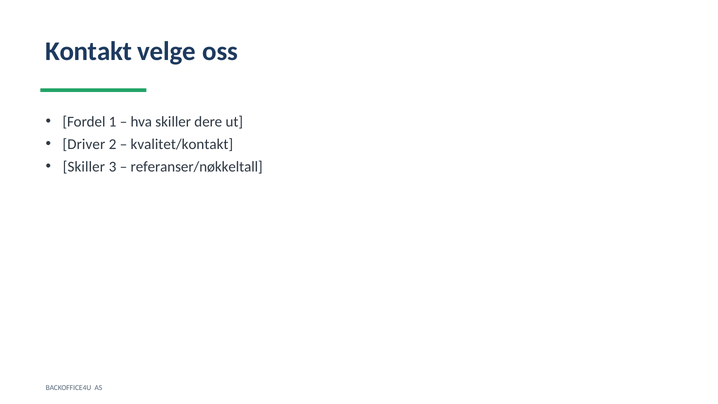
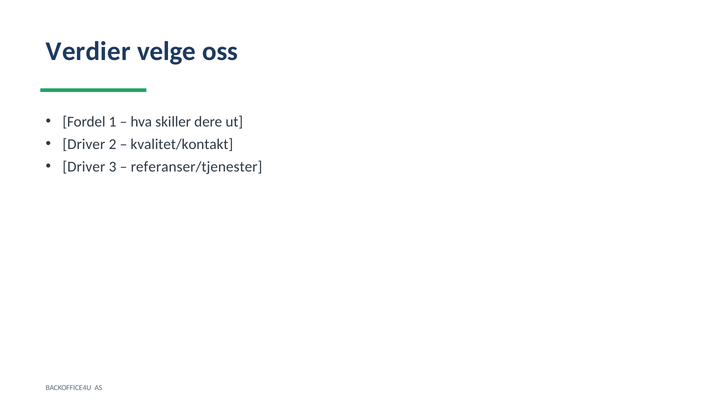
Kontakt: Kontakt -> Verdier
Skiller at (84, 167): Skiller -> Driver
referanser/nøkkeltall: referanser/nøkkeltall -> referanser/tjenester
